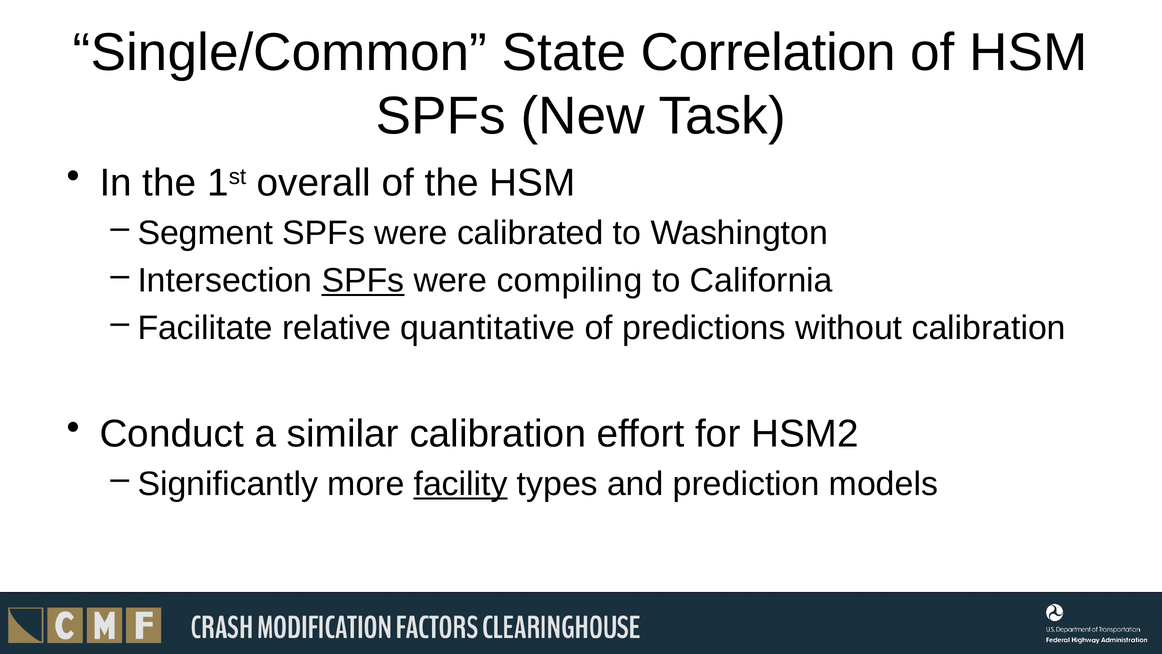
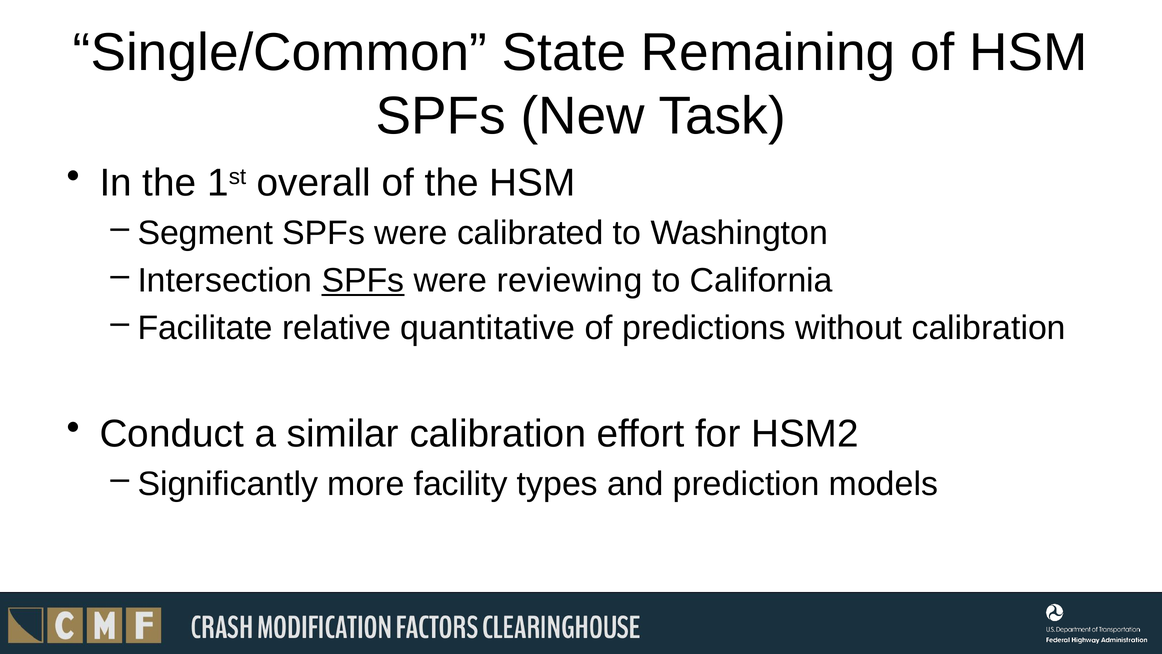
Correlation: Correlation -> Remaining
compiling: compiling -> reviewing
facility underline: present -> none
